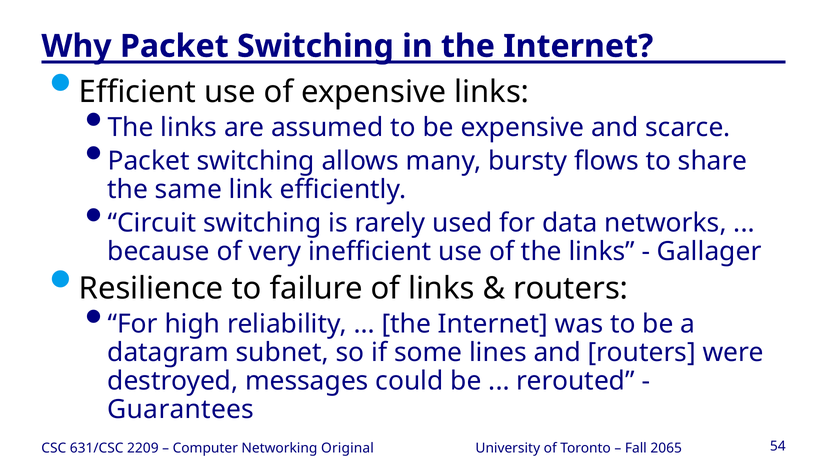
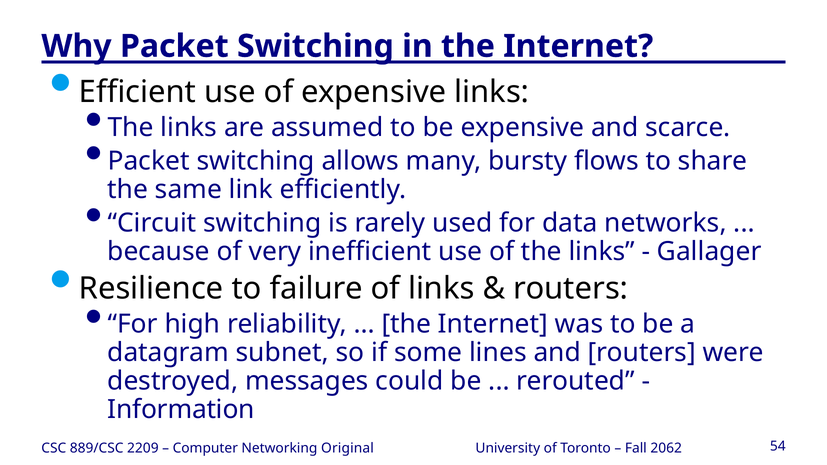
Guarantees: Guarantees -> Information
631/CSC: 631/CSC -> 889/CSC
2065: 2065 -> 2062
